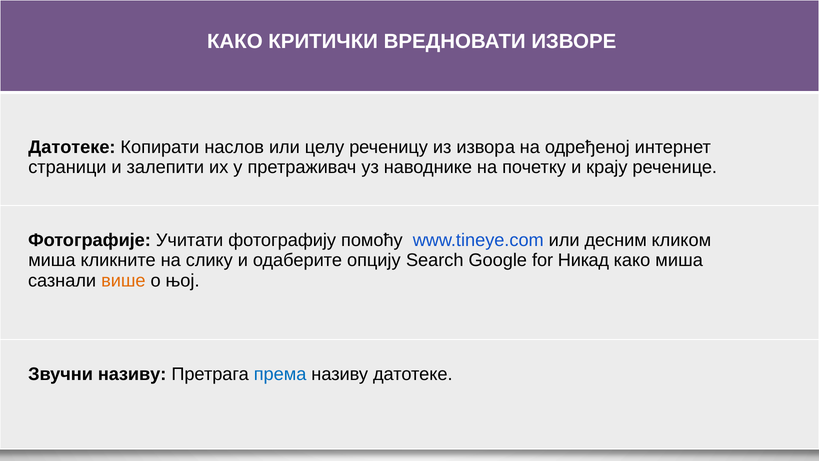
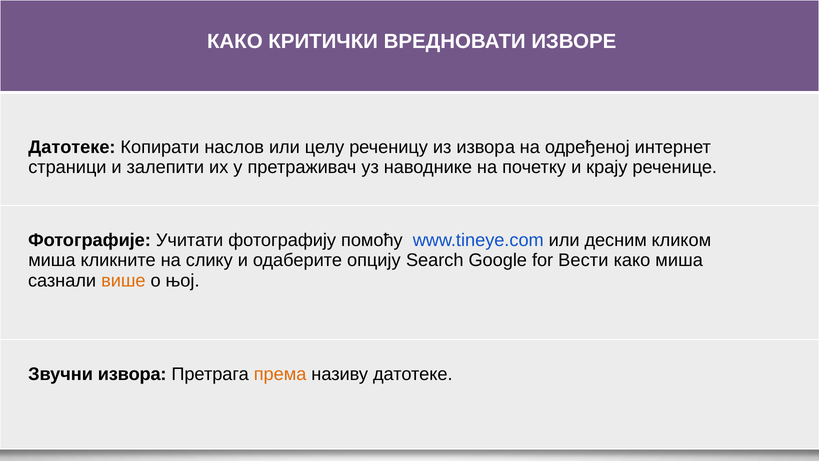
Никад: Никад -> Вести
Звучни називу: називу -> извора
према colour: blue -> orange
